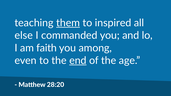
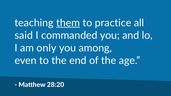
inspired: inspired -> practice
else: else -> said
faith: faith -> only
end underline: present -> none
